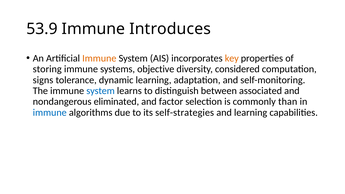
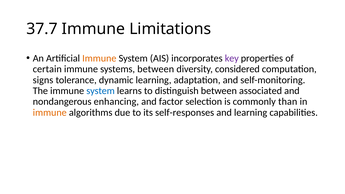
53.9: 53.9 -> 37.7
Introduces: Introduces -> Limitations
key colour: orange -> purple
storing: storing -> certain
systems objective: objective -> between
eliminated: eliminated -> enhancing
immune at (50, 113) colour: blue -> orange
self-strategies: self-strategies -> self-responses
